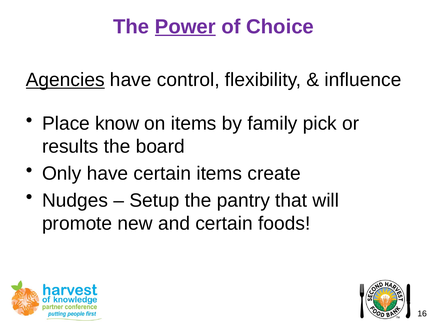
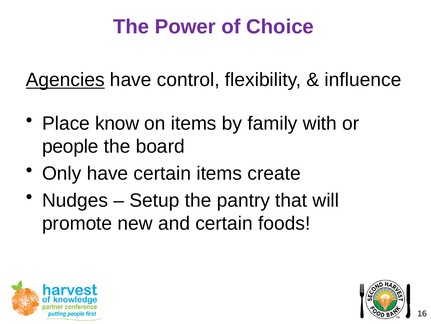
Power underline: present -> none
pick: pick -> with
results: results -> people
